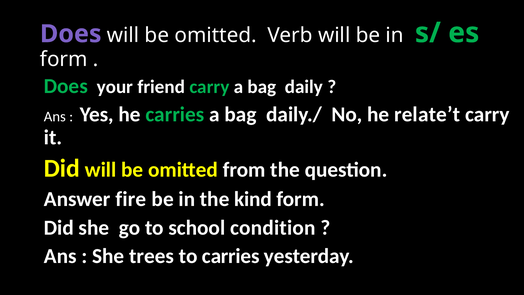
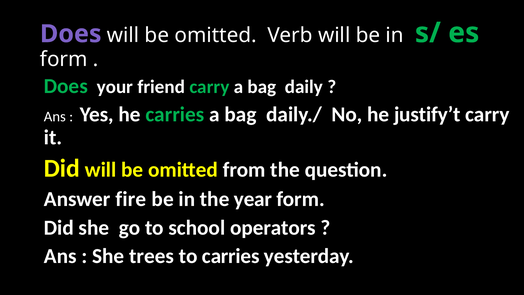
relate’t: relate’t -> justify’t
kind: kind -> year
condition: condition -> operators
